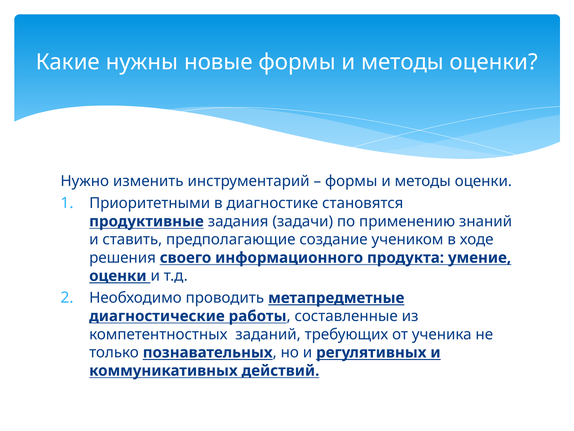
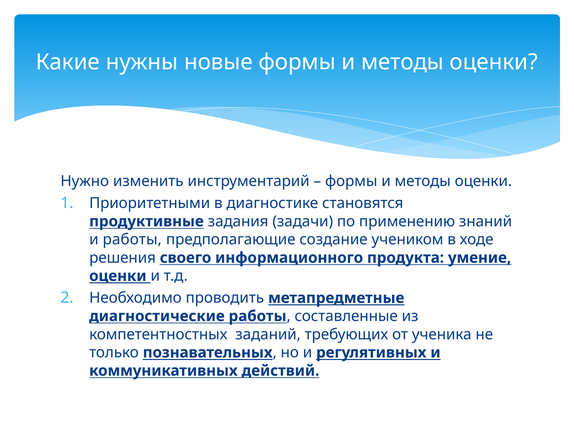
и ставить: ставить -> работы
